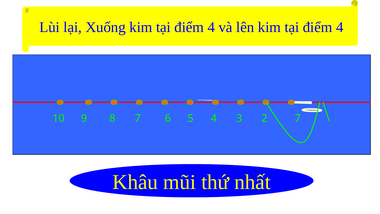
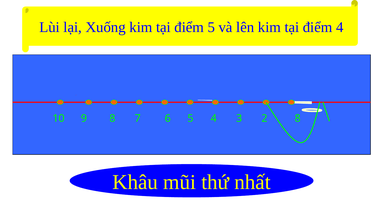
4 at (211, 27): 4 -> 5
10 7: 7 -> 8
